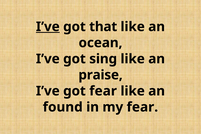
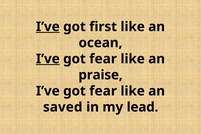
that: that -> first
I’ve at (48, 59) underline: none -> present
sing at (103, 59): sing -> fear
found: found -> saved
my fear: fear -> lead
